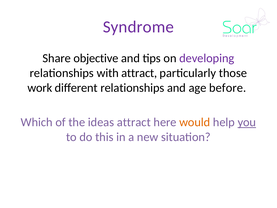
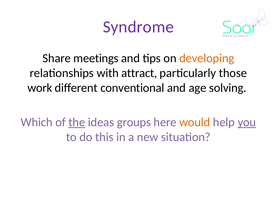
objective: objective -> meetings
developing colour: purple -> orange
different relationships: relationships -> conventional
before: before -> solving
the underline: none -> present
ideas attract: attract -> groups
